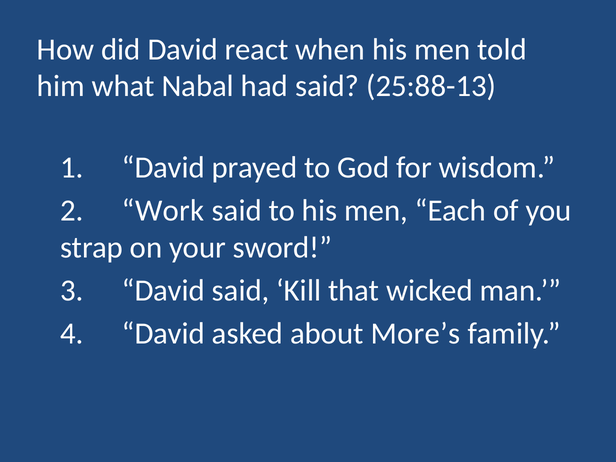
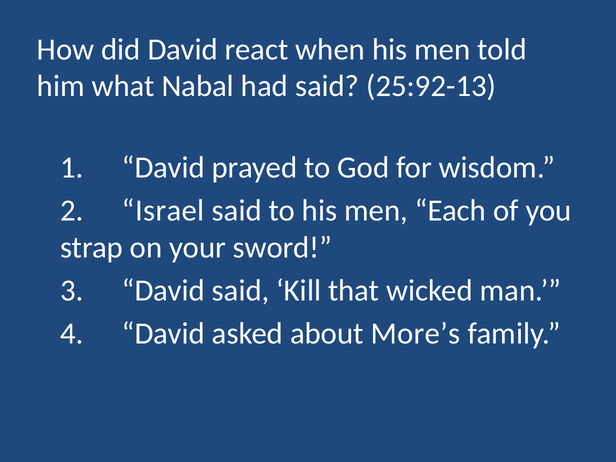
25:88-13: 25:88-13 -> 25:92-13
Work: Work -> Israel
